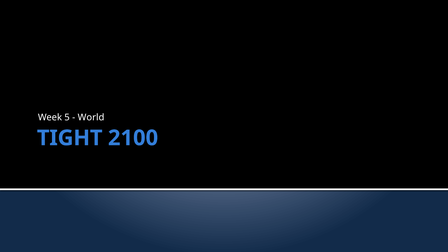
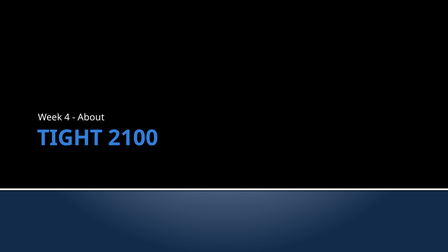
5: 5 -> 4
World: World -> About
